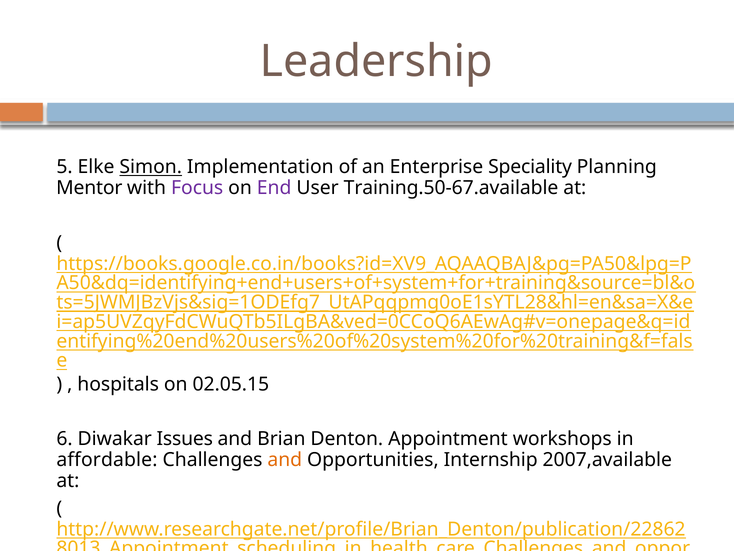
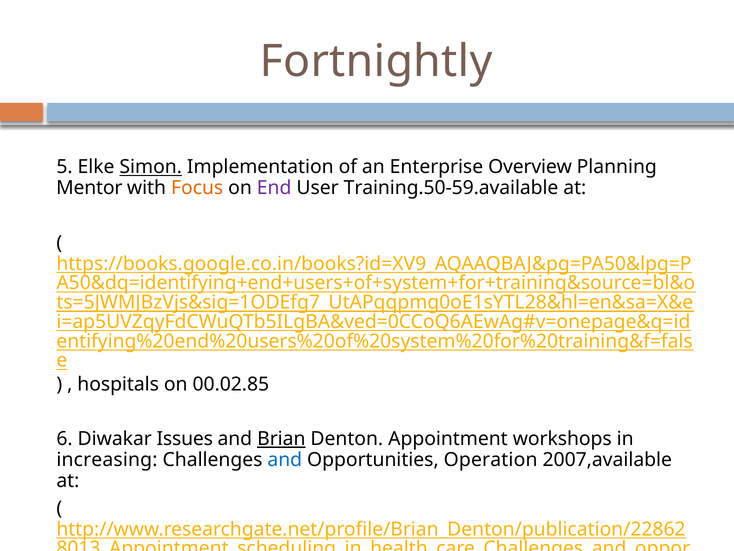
Leadership: Leadership -> Fortnightly
Speciality: Speciality -> Overview
Focus colour: purple -> orange
Training.50-67.available: Training.50-67.available -> Training.50-59.available
02.05.15: 02.05.15 -> 00.02.85
Brian underline: none -> present
affordable: affordable -> increasing
and at (285, 459) colour: orange -> blue
Internship: Internship -> Operation
